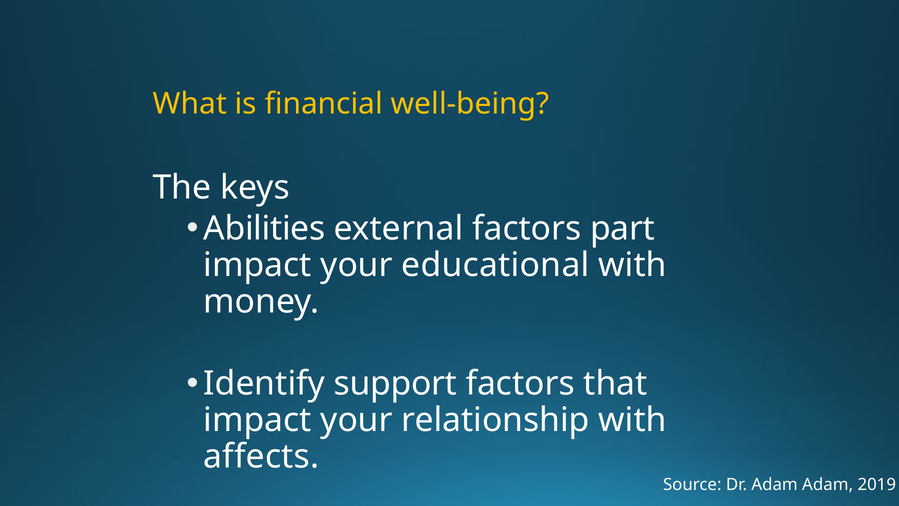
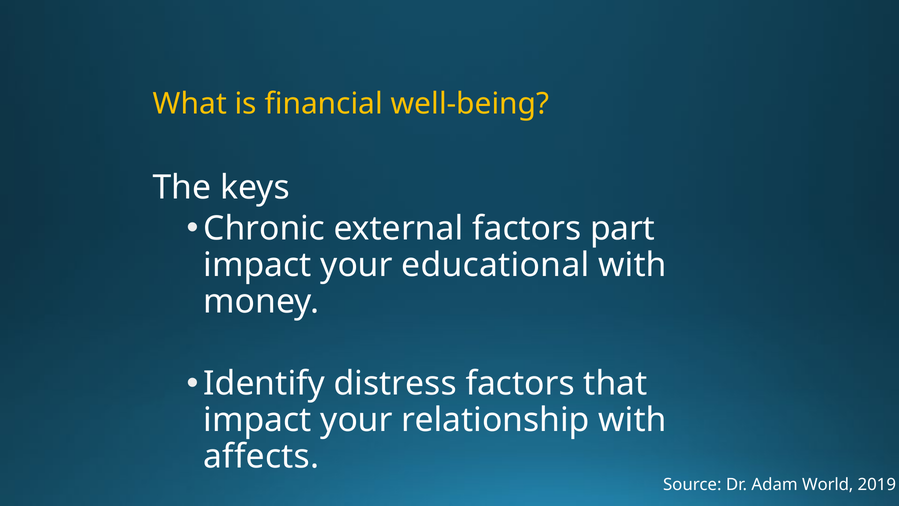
Abilities: Abilities -> Chronic
support: support -> distress
Adam Adam: Adam -> World
